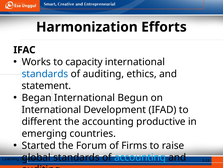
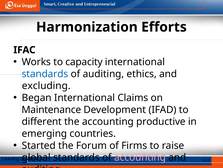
statement: statement -> excluding
Begun: Begun -> Claims
International at (51, 109): International -> Maintenance
accounting at (140, 157) colour: light blue -> pink
